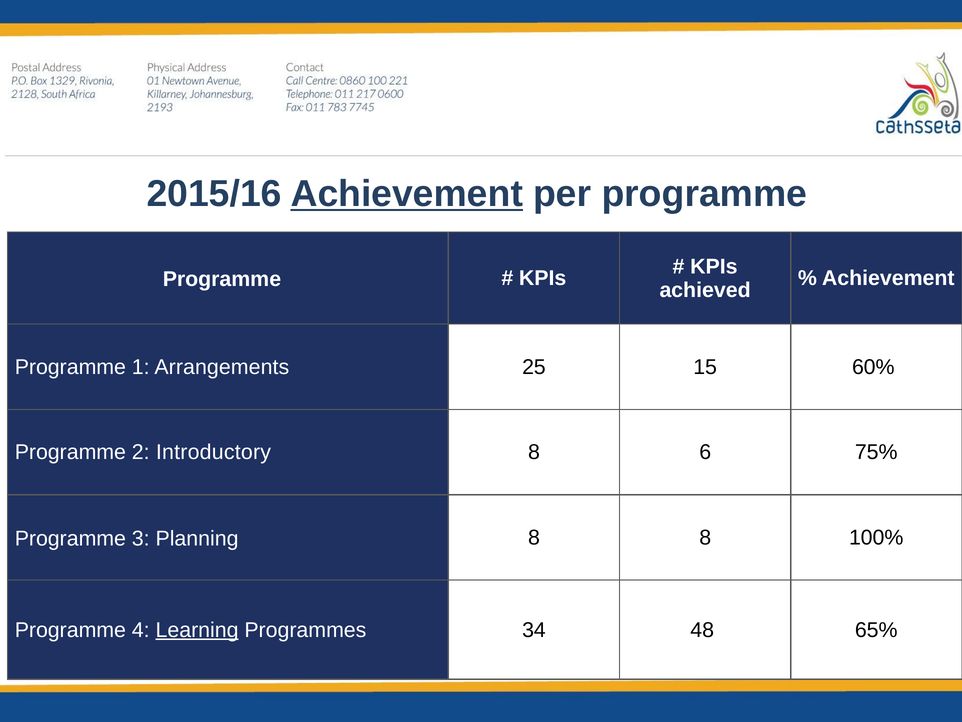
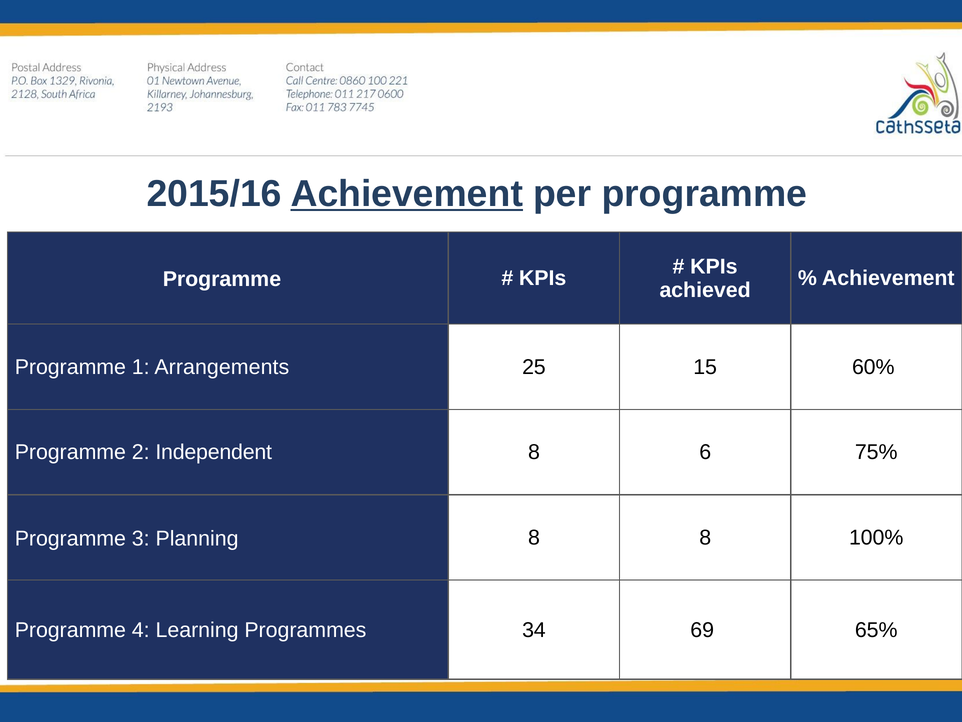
Introductory: Introductory -> Independent
Learning underline: present -> none
48: 48 -> 69
